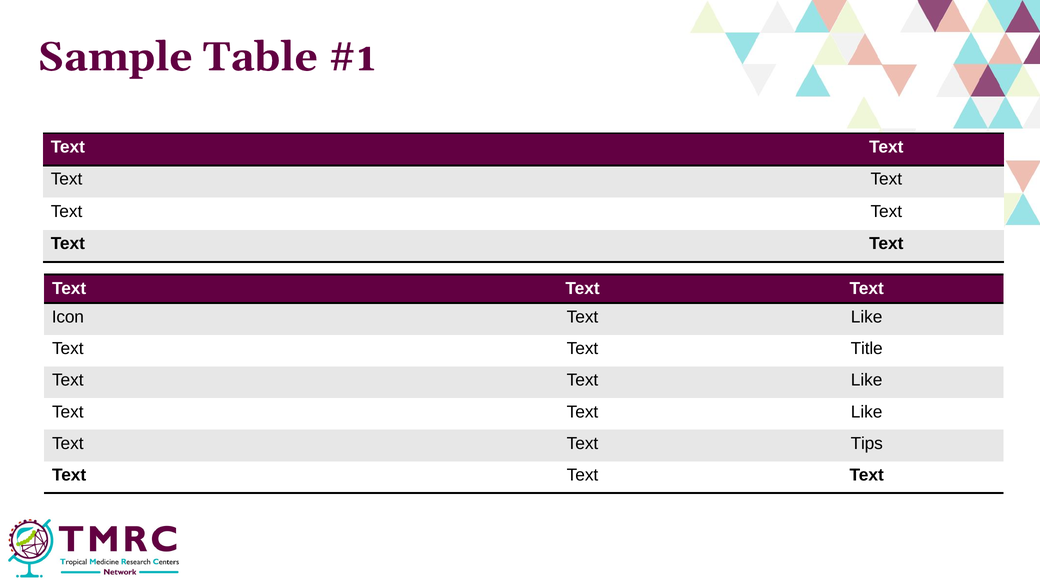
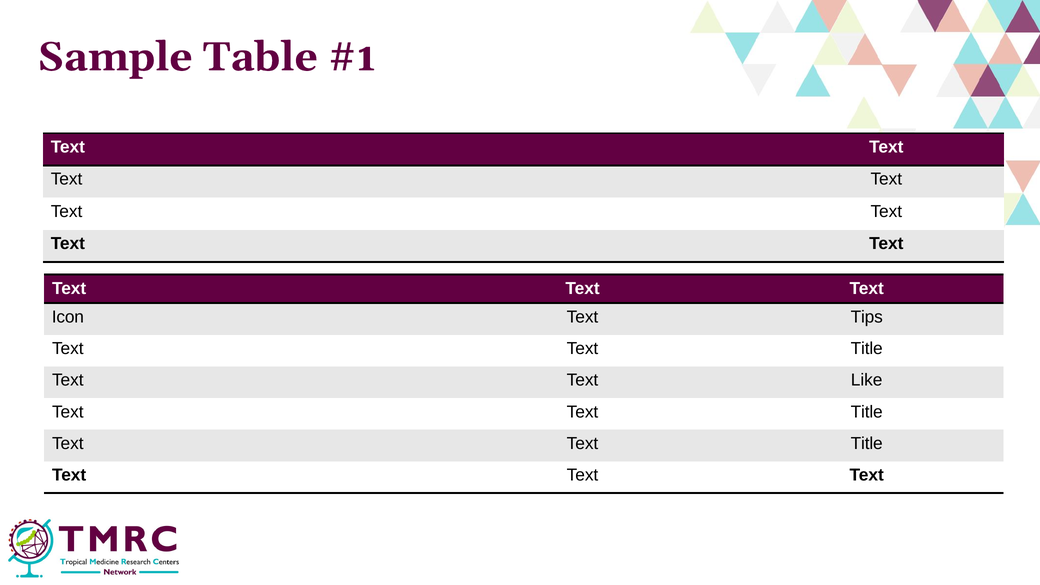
Like at (867, 317): Like -> Tips
Like at (867, 412): Like -> Title
Tips at (867, 443): Tips -> Title
